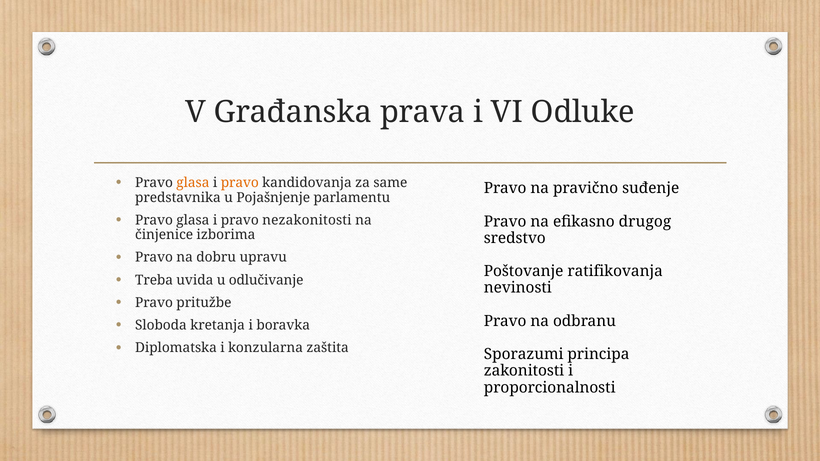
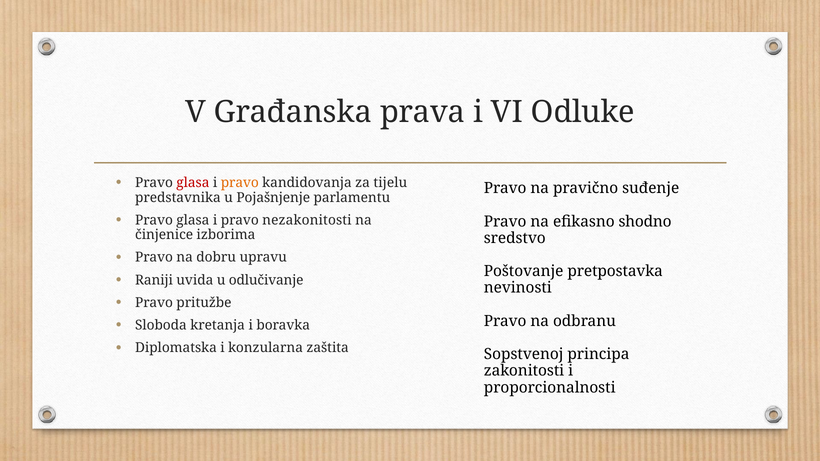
glasa at (193, 183) colour: orange -> red
same: same -> tijelu
drugog: drugog -> shodno
ratifikovanja: ratifikovanja -> pretpostavka
Treba: Treba -> Raniji
Sporazumi: Sporazumi -> Sopstvenoj
